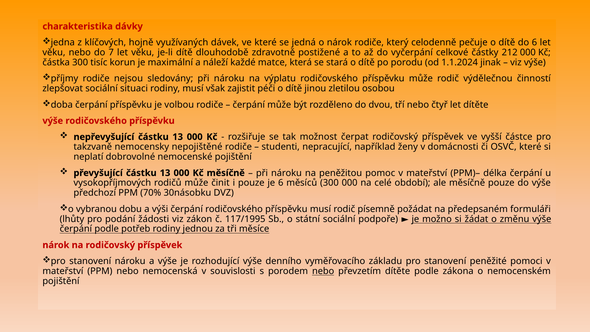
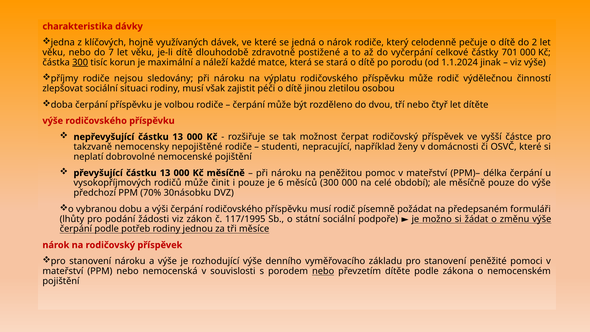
do 6: 6 -> 2
212: 212 -> 701
300 at (80, 62) underline: none -> present
